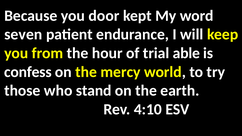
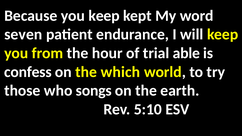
you door: door -> keep
mercy: mercy -> which
stand: stand -> songs
4:10: 4:10 -> 5:10
